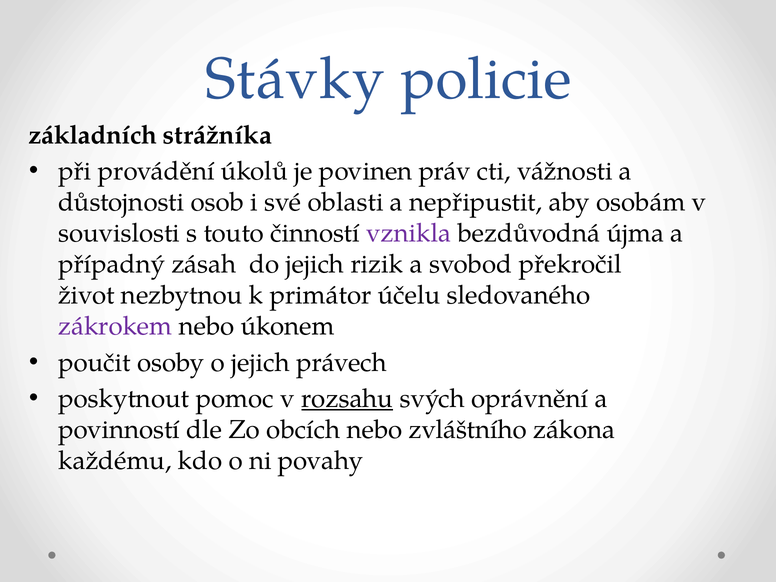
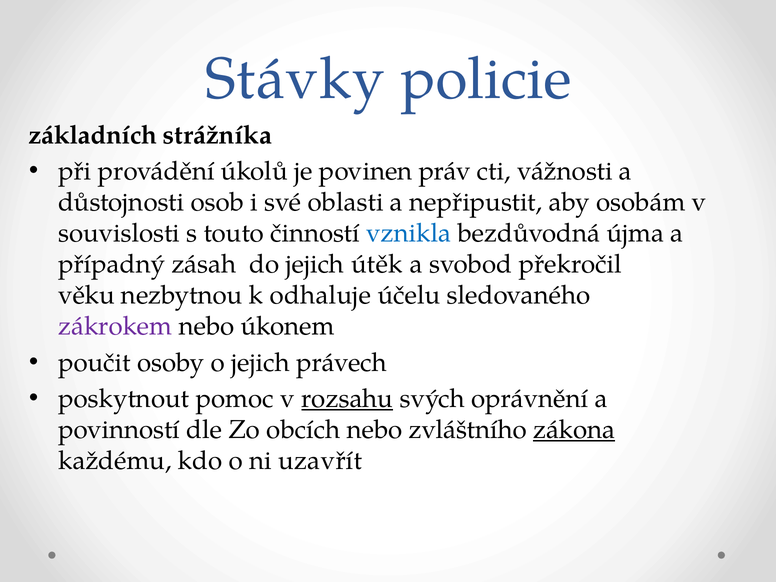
vznikla colour: purple -> blue
rizik: rizik -> útěk
život: život -> věku
primátor: primátor -> odhaluje
zákona underline: none -> present
povahy: povahy -> uzavřít
